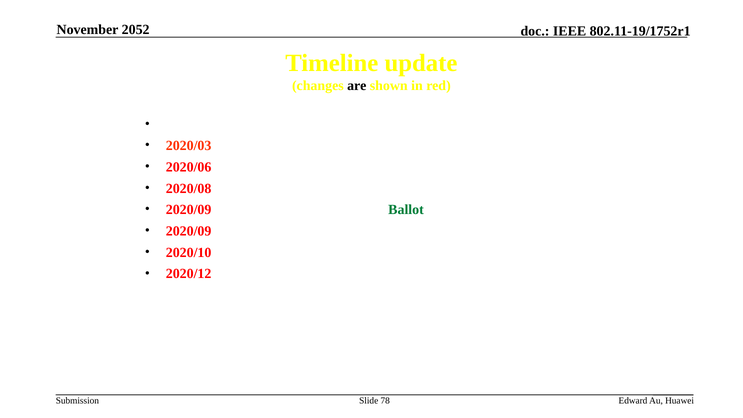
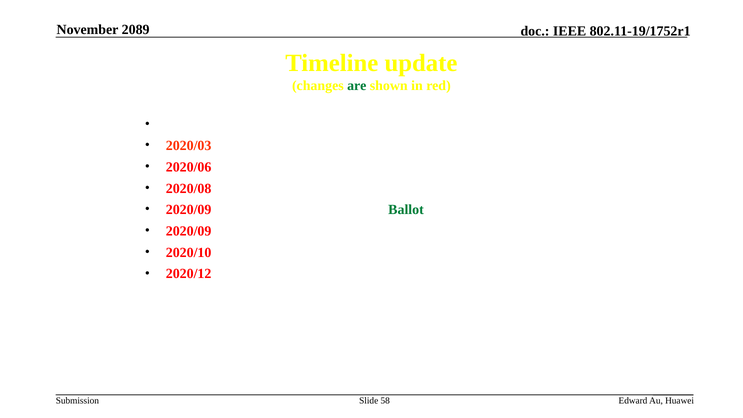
2052: 2052 -> 2089
are colour: black -> green
78: 78 -> 58
